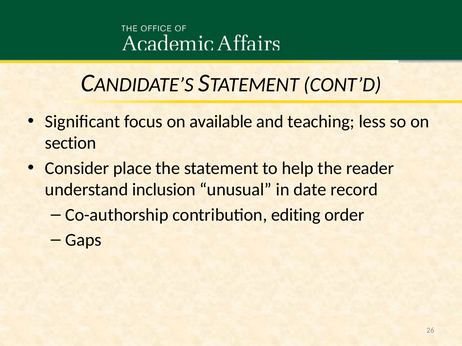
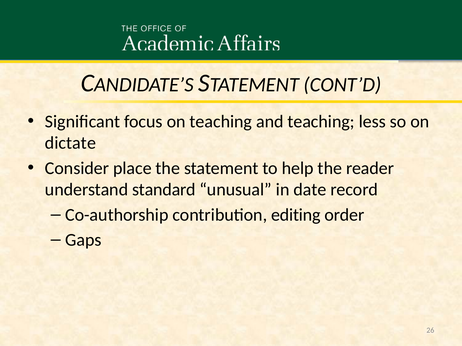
on available: available -> teaching
section: section -> dictate
inclusion: inclusion -> standard
